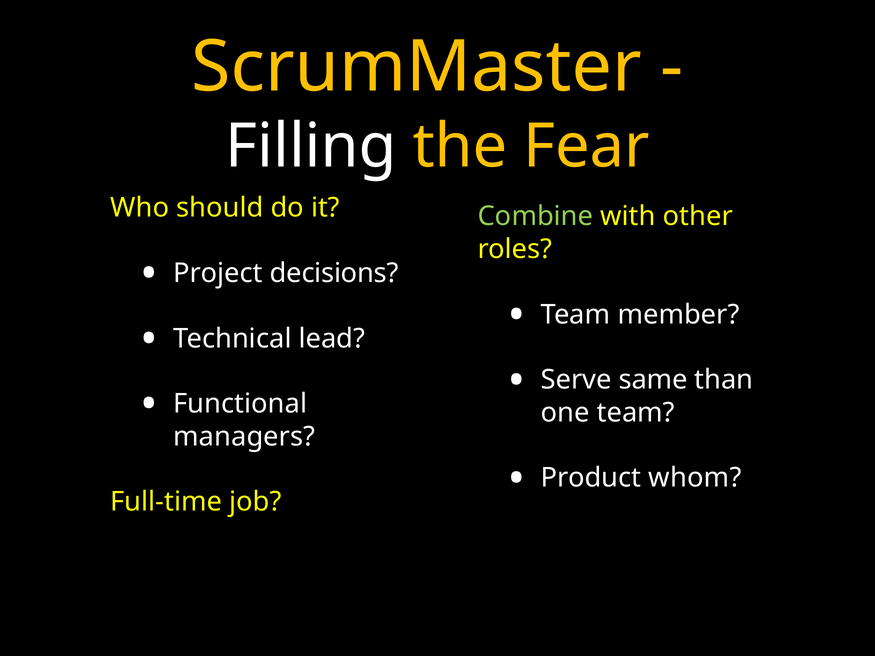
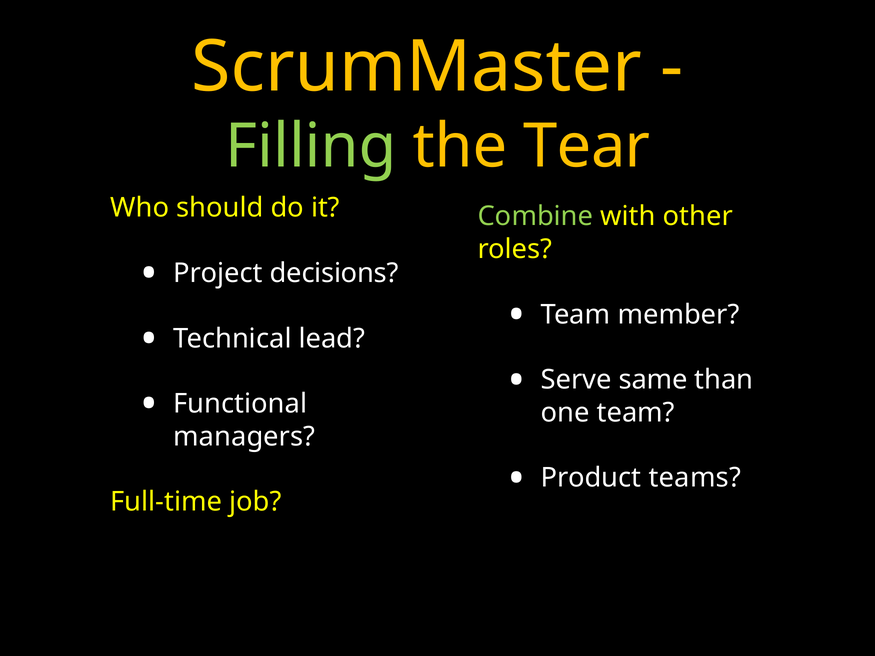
Filling colour: white -> light green
Fear: Fear -> Tear
whom: whom -> teams
